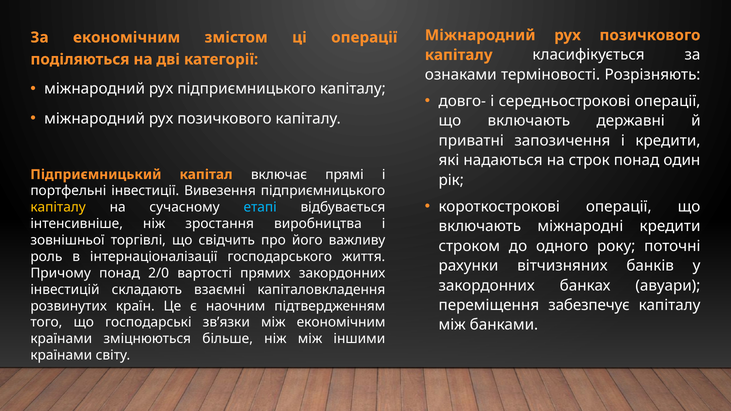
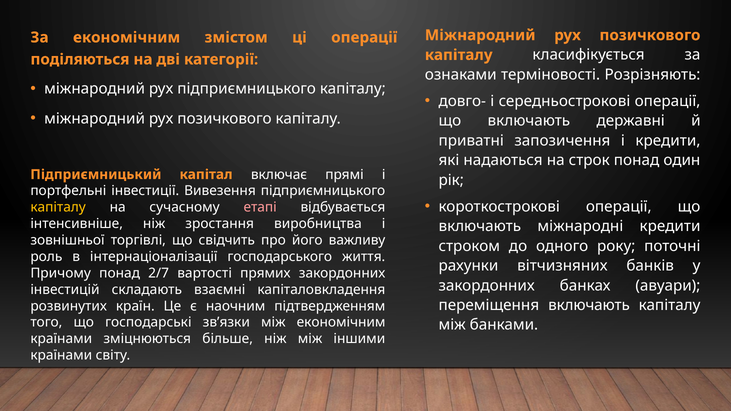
етапі colour: light blue -> pink
2/0: 2/0 -> 2/7
переміщення забезпечує: забезпечує -> включають
